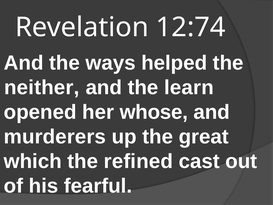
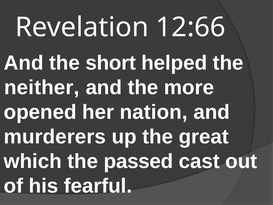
12:74: 12:74 -> 12:66
ways: ways -> short
learn: learn -> more
whose: whose -> nation
refined: refined -> passed
